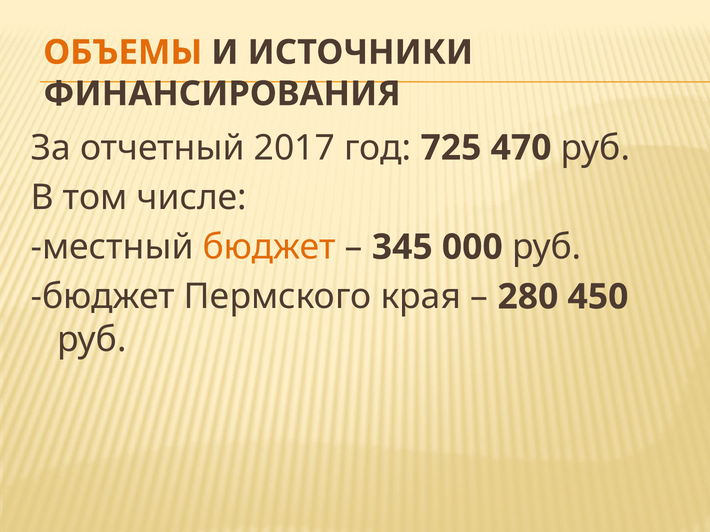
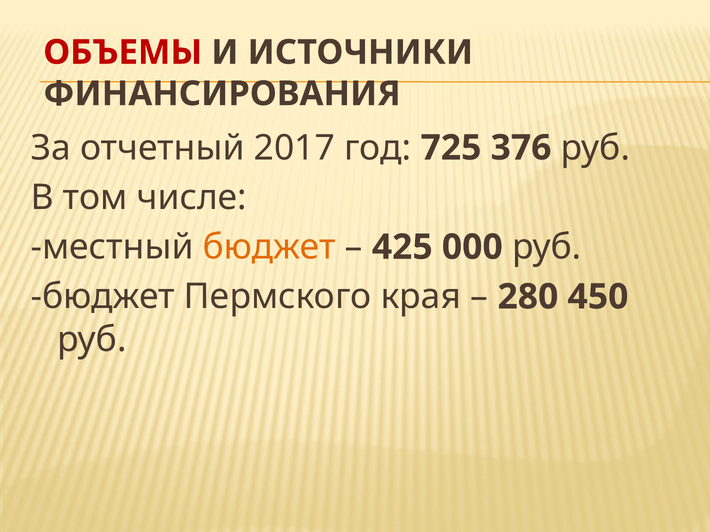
ОБЪЕМЫ colour: orange -> red
470: 470 -> 376
345: 345 -> 425
